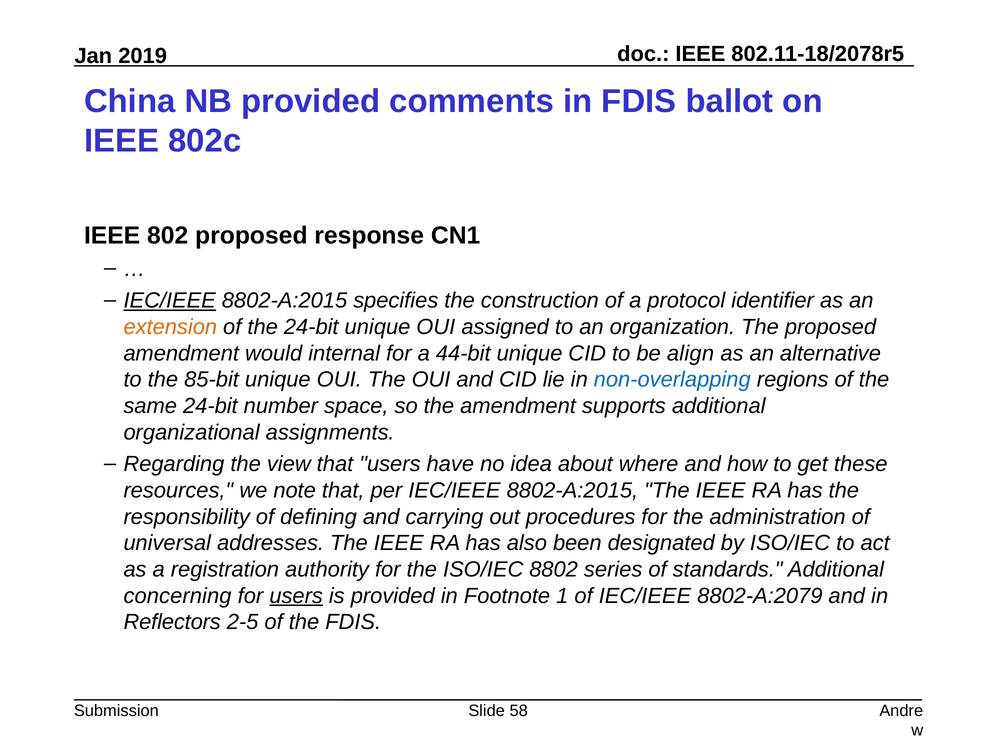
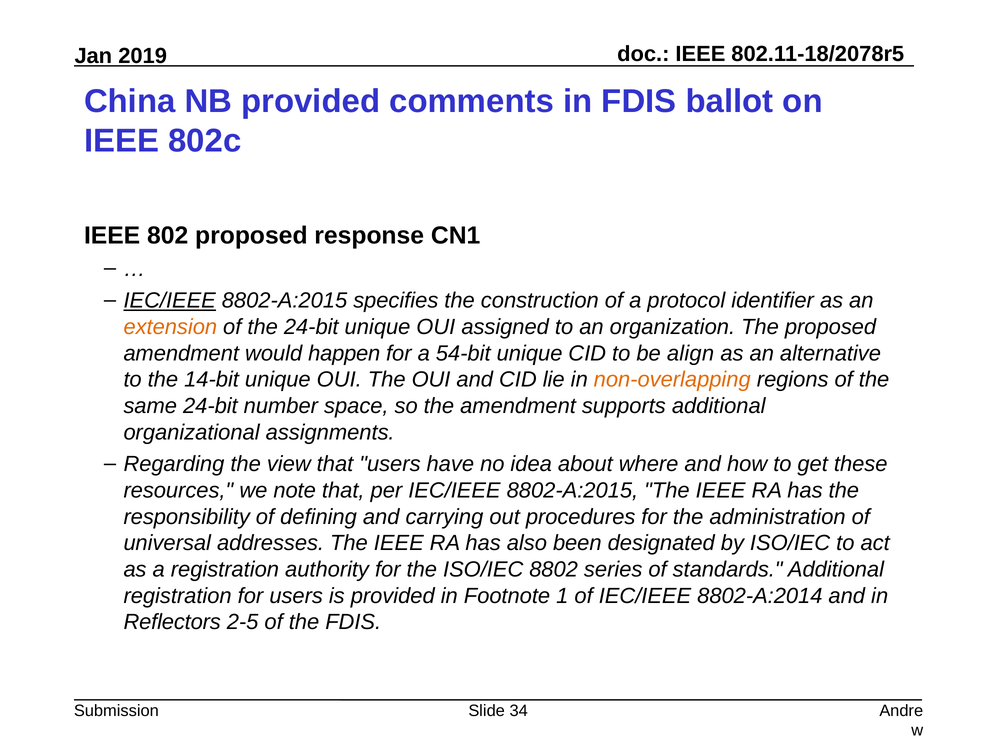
internal: internal -> happen
44-bit: 44-bit -> 54-bit
85-bit: 85-bit -> 14-bit
non-overlapping colour: blue -> orange
concerning at (178, 596): concerning -> registration
users at (296, 596) underline: present -> none
8802-A:2079: 8802-A:2079 -> 8802-A:2014
58: 58 -> 34
